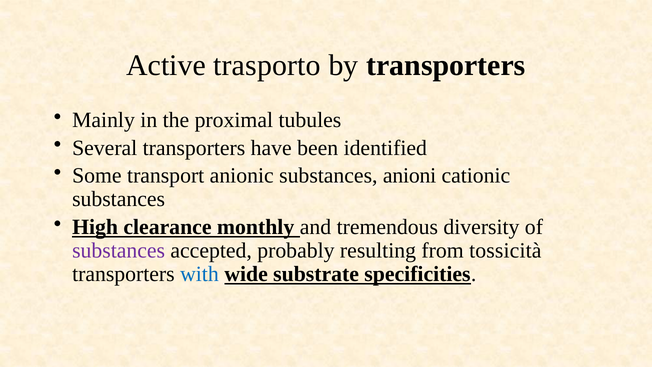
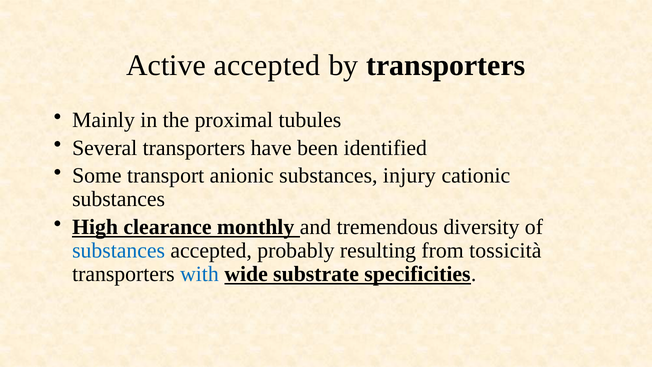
Active trasporto: trasporto -> accepted
anioni: anioni -> injury
substances at (119, 250) colour: purple -> blue
